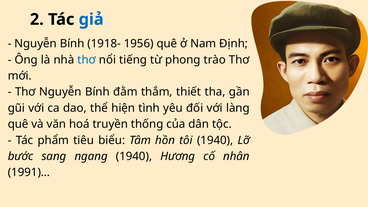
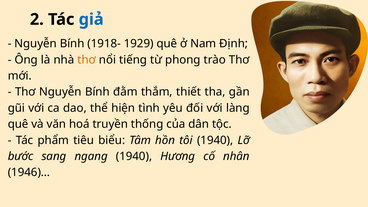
1956: 1956 -> 1929
thơ at (87, 60) colour: blue -> orange
1991)…: 1991)… -> 1946)…
